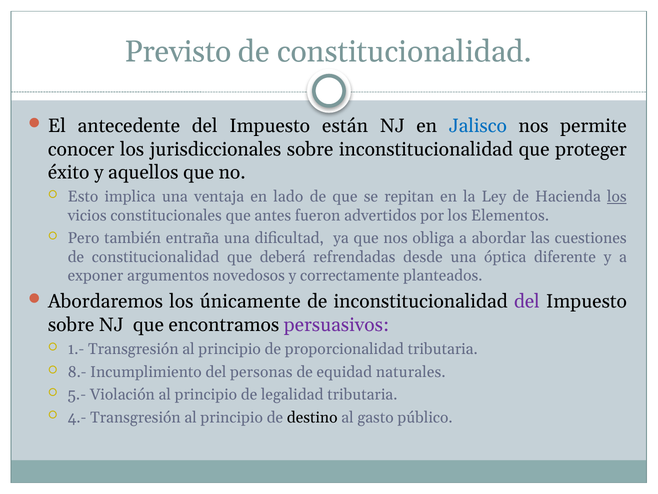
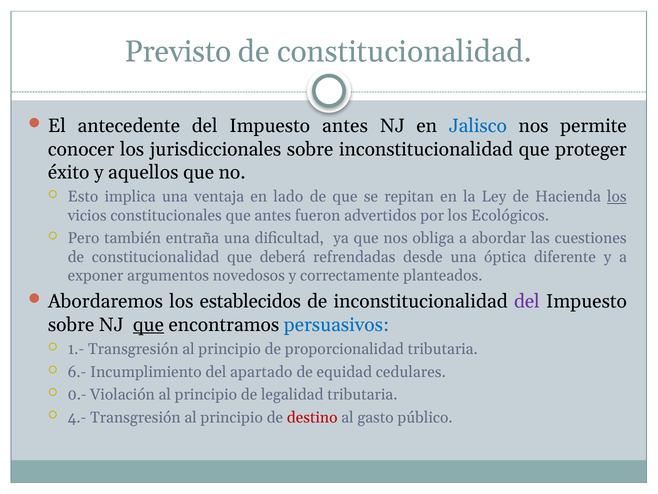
Impuesto están: están -> antes
Elementos: Elementos -> Ecológicos
únicamente: únicamente -> establecidos
que at (148, 324) underline: none -> present
persuasivos colour: purple -> blue
8.-: 8.- -> 6.-
personas: personas -> apartado
naturales: naturales -> cedulares
5.-: 5.- -> 0.-
destino colour: black -> red
